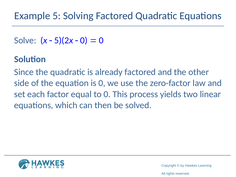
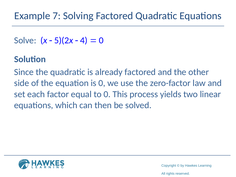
5: 5 -> 7
0 at (84, 40): 0 -> 4
